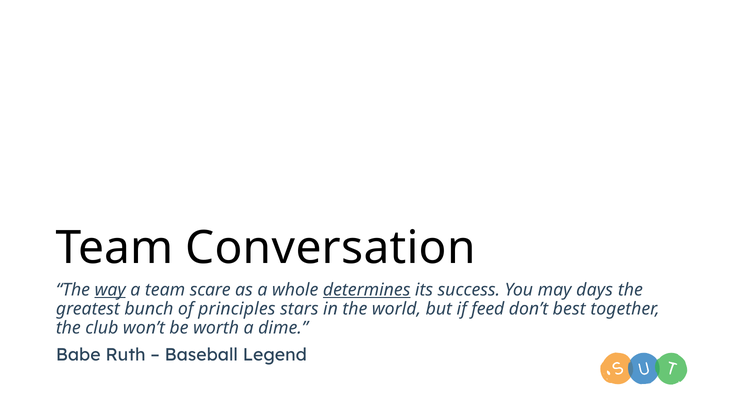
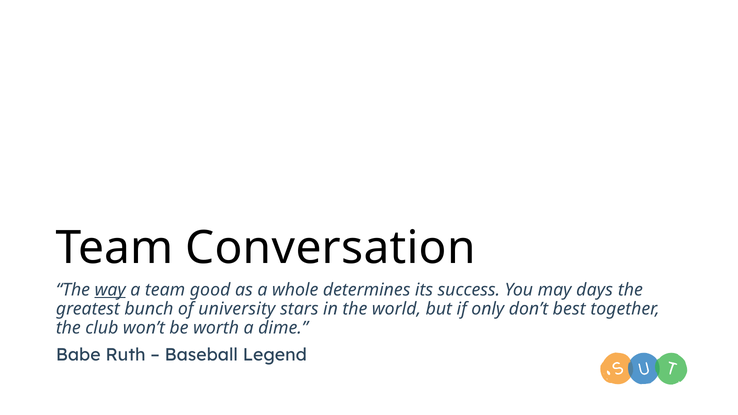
scare: scare -> good
determines underline: present -> none
principles: principles -> university
feed: feed -> only
